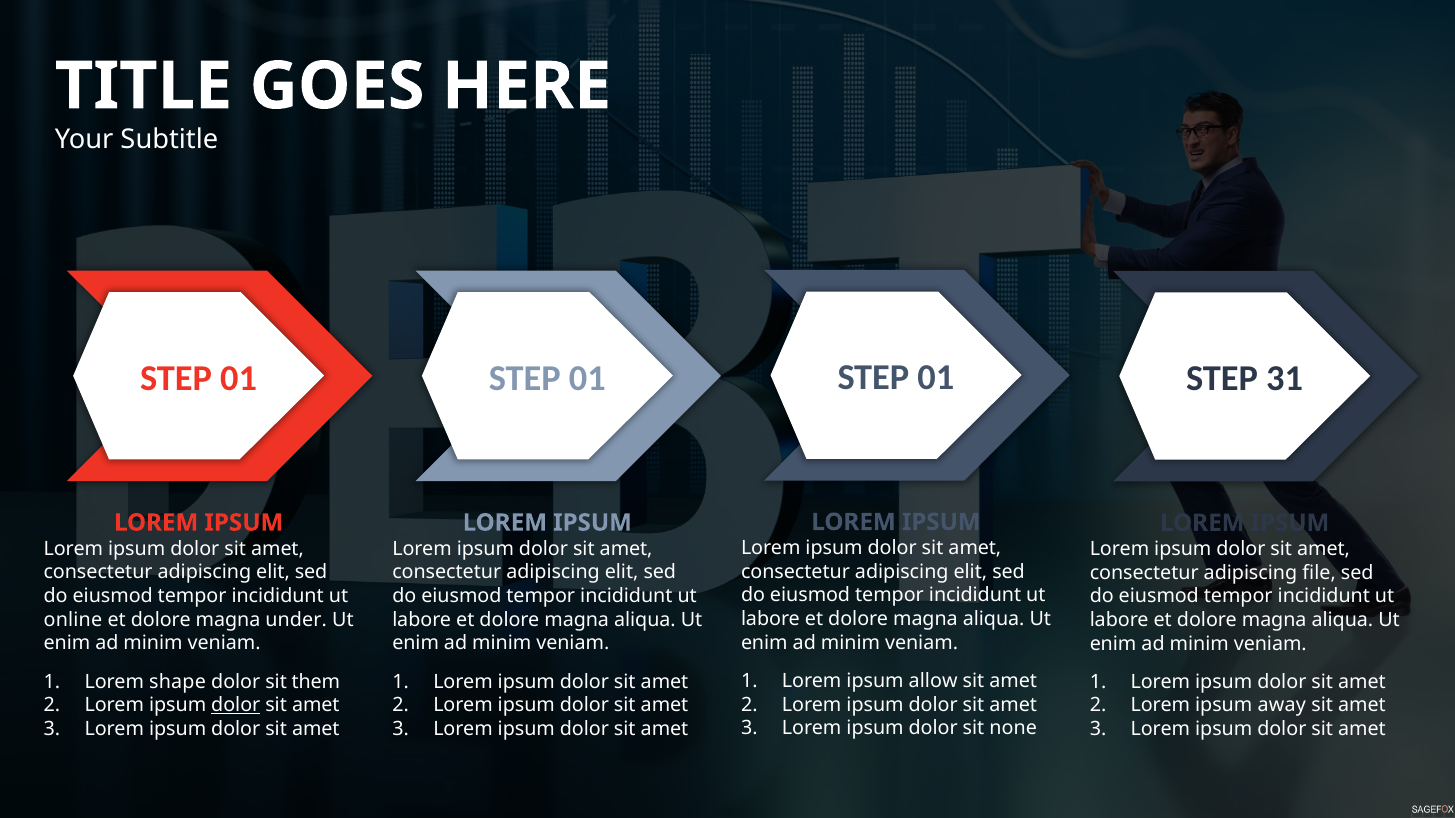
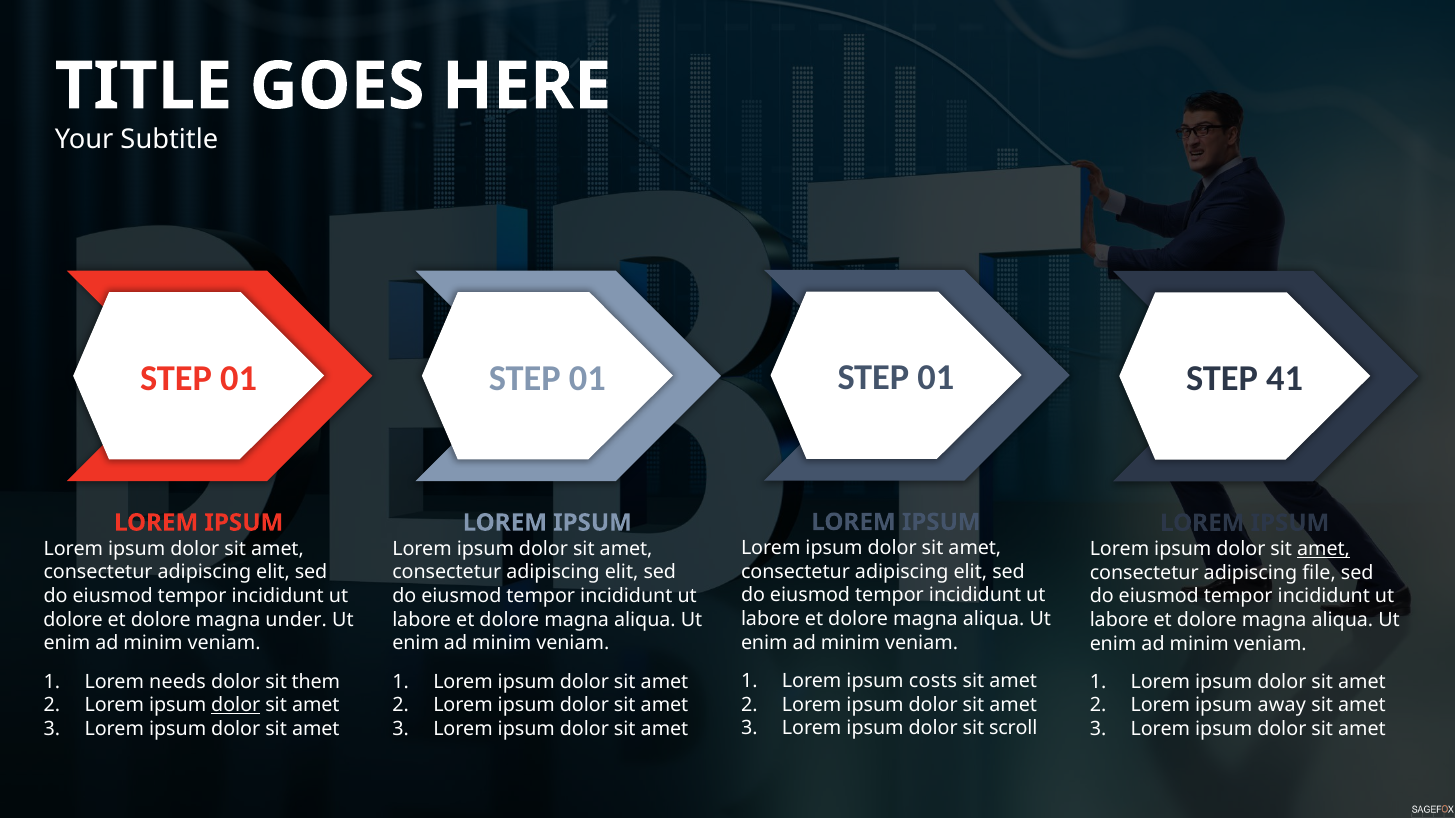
31: 31 -> 41
amet at (1324, 549) underline: none -> present
online at (73, 620): online -> dolore
allow: allow -> costs
shape: shape -> needs
none: none -> scroll
